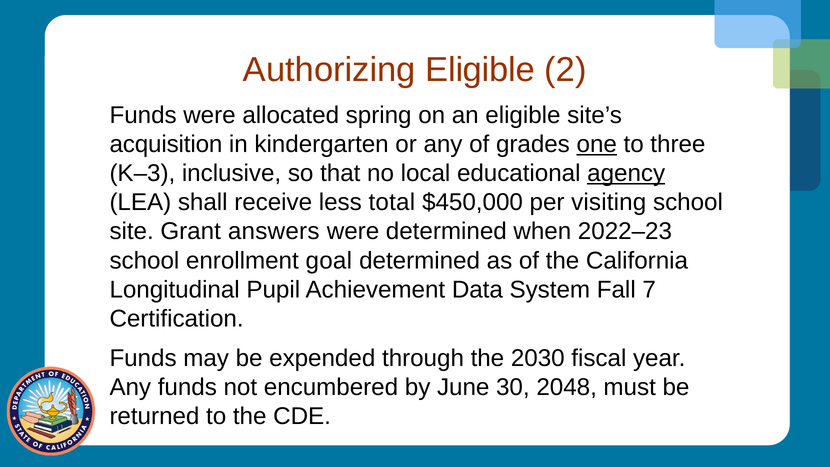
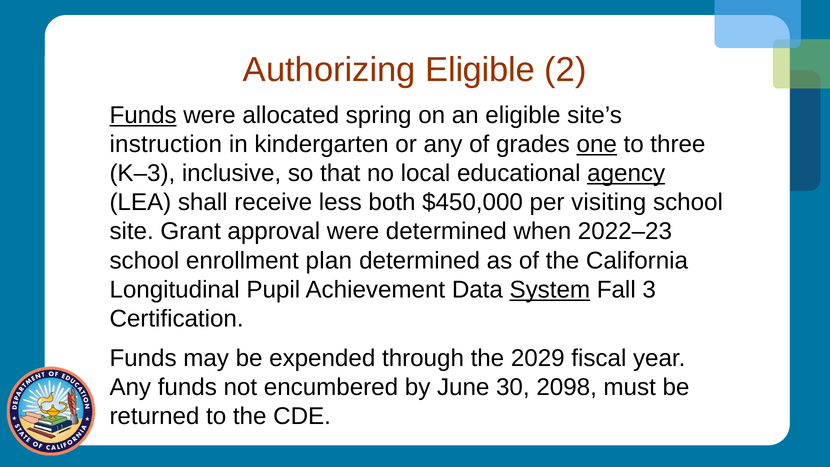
Funds at (143, 115) underline: none -> present
acquisition: acquisition -> instruction
total: total -> both
answers: answers -> approval
goal: goal -> plan
System underline: none -> present
7: 7 -> 3
2030: 2030 -> 2029
2048: 2048 -> 2098
